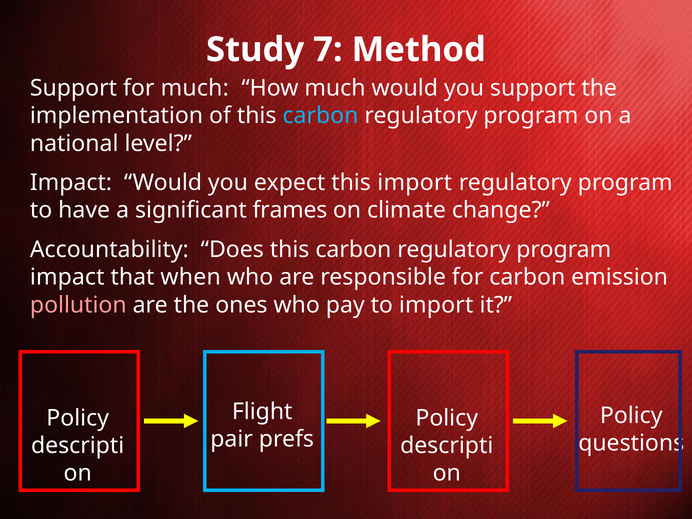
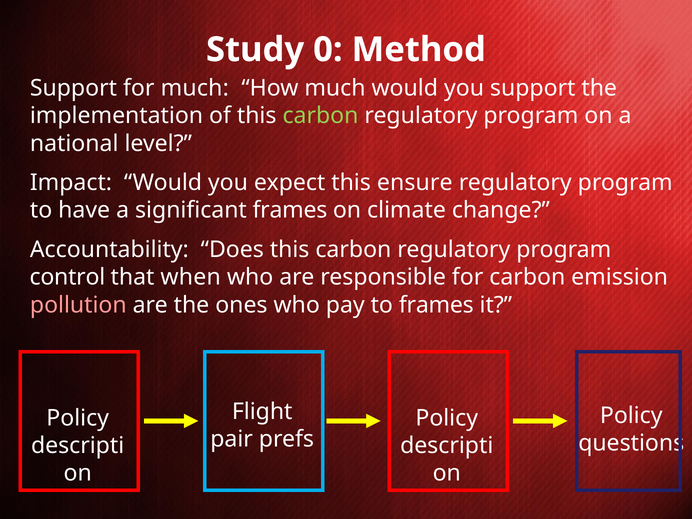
7: 7 -> 0
carbon at (320, 116) colour: light blue -> light green
this import: import -> ensure
impact at (67, 277): impact -> control
to import: import -> frames
